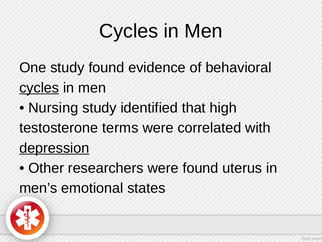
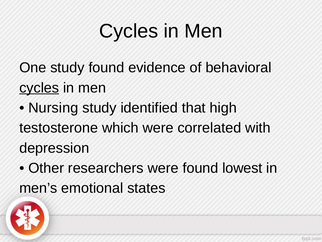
terms: terms -> which
depression underline: present -> none
uterus: uterus -> lowest
